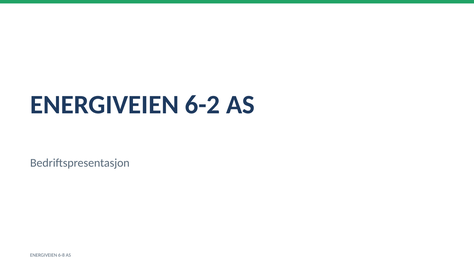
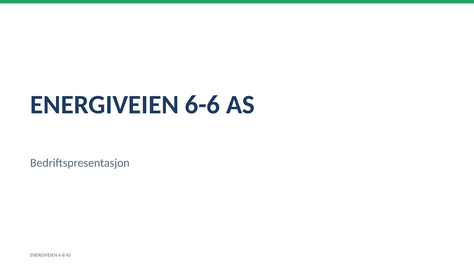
6-2: 6-2 -> 6-6
